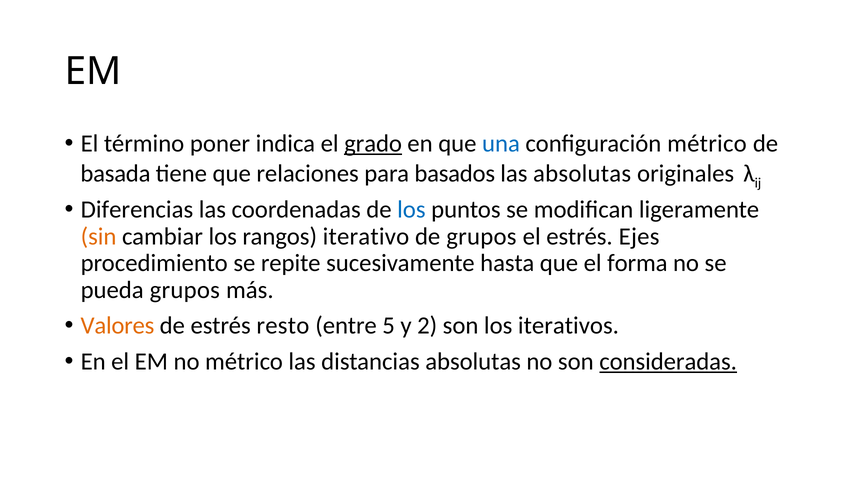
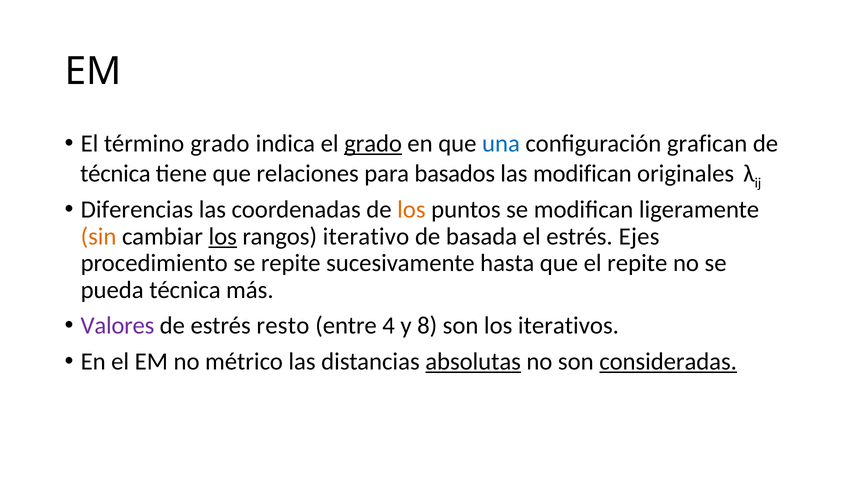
término poner: poner -> grado
configuración métrico: métrico -> grafican
basada at (115, 173): basada -> técnica
las absolutas: absolutas -> modifican
los at (411, 210) colour: blue -> orange
los at (223, 236) underline: none -> present
de grupos: grupos -> basada
el forma: forma -> repite
pueda grupos: grupos -> técnica
Valores colour: orange -> purple
5: 5 -> 4
2: 2 -> 8
absolutas at (473, 361) underline: none -> present
